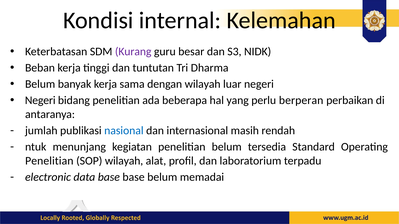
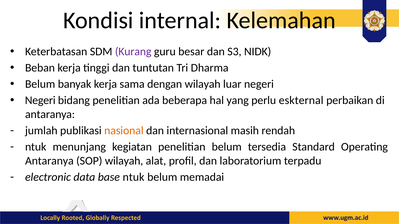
berperan: berperan -> eskternal
nasional colour: blue -> orange
Penelitian at (49, 161): Penelitian -> Antaranya
base base: base -> ntuk
